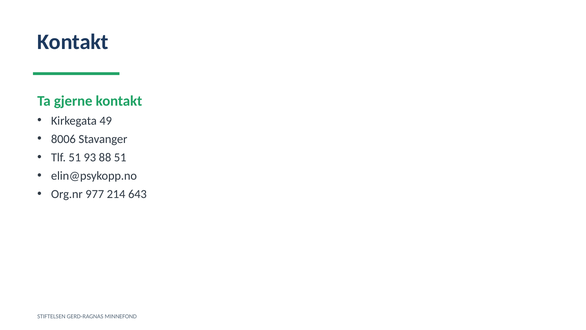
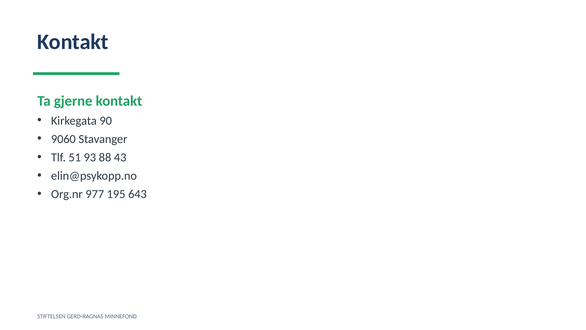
49: 49 -> 90
8006: 8006 -> 9060
88 51: 51 -> 43
214: 214 -> 195
